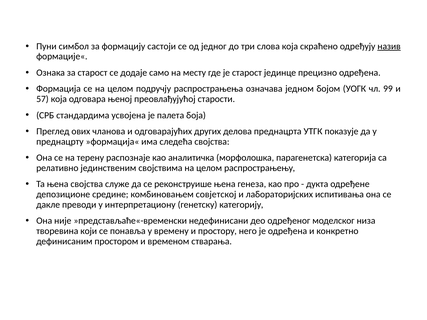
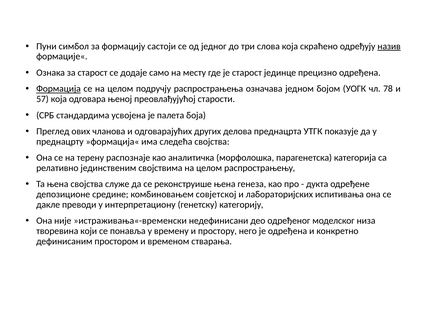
Формација underline: none -> present
99: 99 -> 78
»представљаће«-временски: »представљаће«-временски -> »истраживања«-временски
